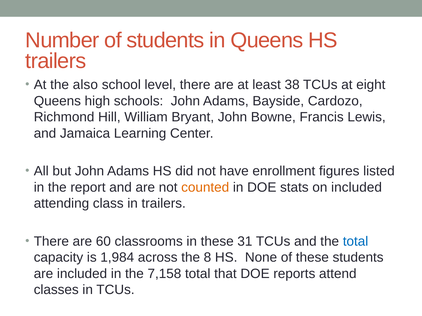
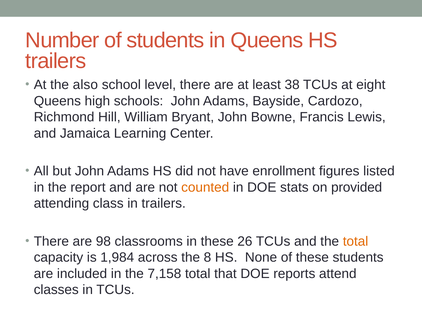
on included: included -> provided
60: 60 -> 98
31: 31 -> 26
total at (356, 242) colour: blue -> orange
